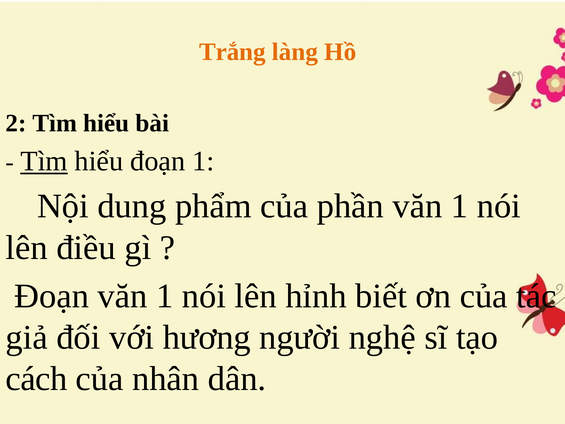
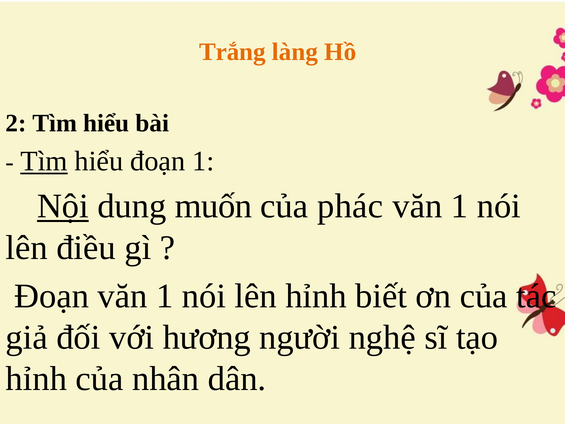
Nội underline: none -> present
phẩm: phẩm -> muốn
phần: phần -> phác
cách at (36, 379): cách -> hỉnh
